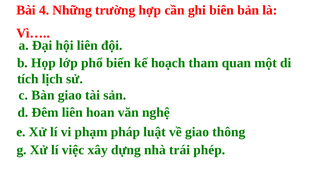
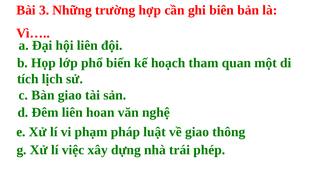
4: 4 -> 3
